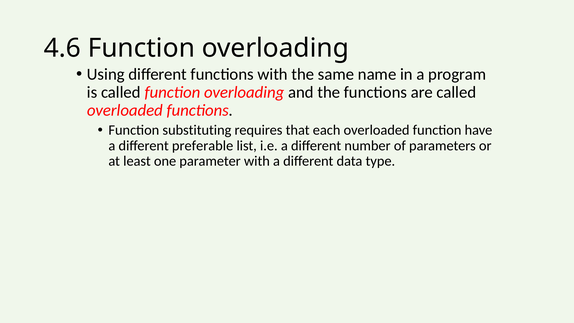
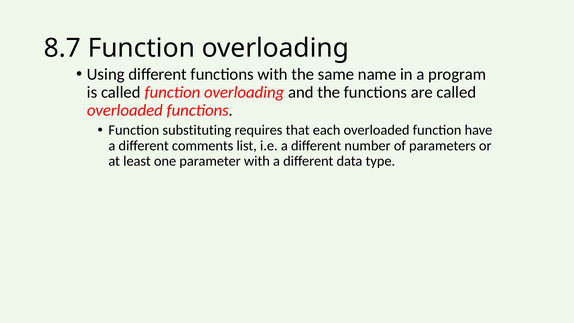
4.6: 4.6 -> 8.7
preferable: preferable -> comments
